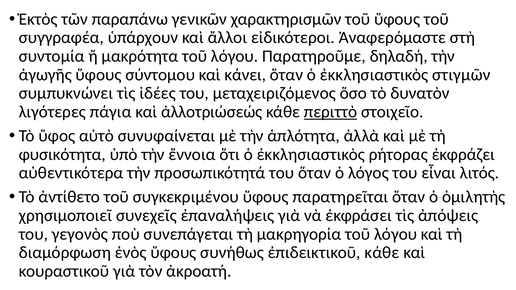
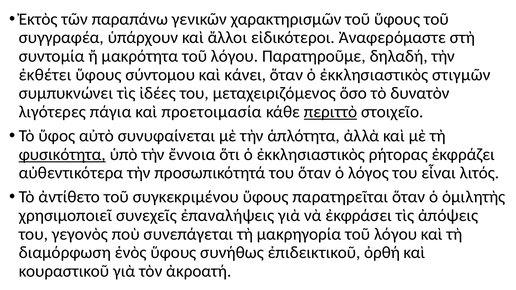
ἀγωγῆς: ἀγωγῆς -> ἐκθέτει
ἀλλοτριώσεώς: ἀλλοτριώσεώς -> προετοιμασία
φυσικότητα underline: none -> present
ἐπιδεικτικοῦ κάθε: κάθε -> ὀρθή
